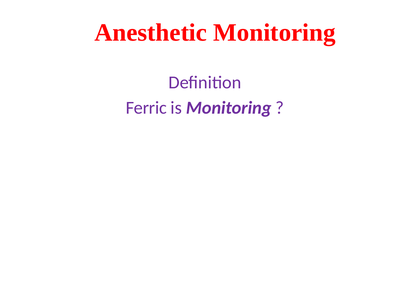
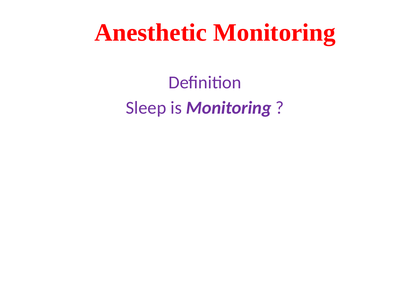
Ferric: Ferric -> Sleep
